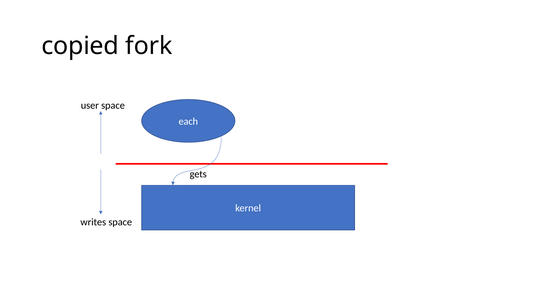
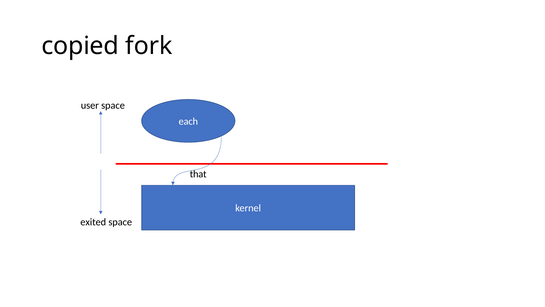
gets: gets -> that
writes: writes -> exited
